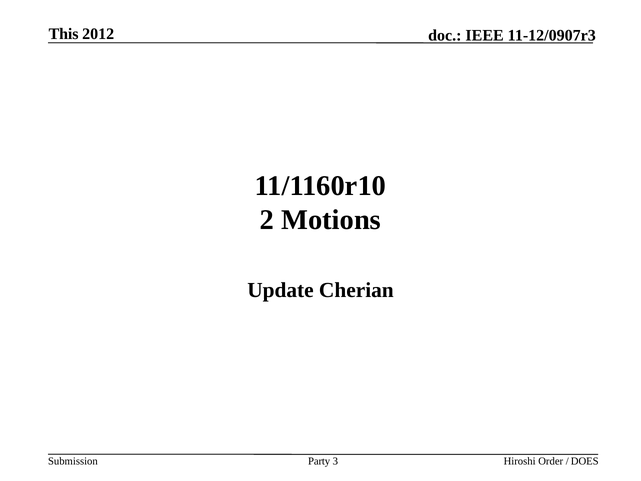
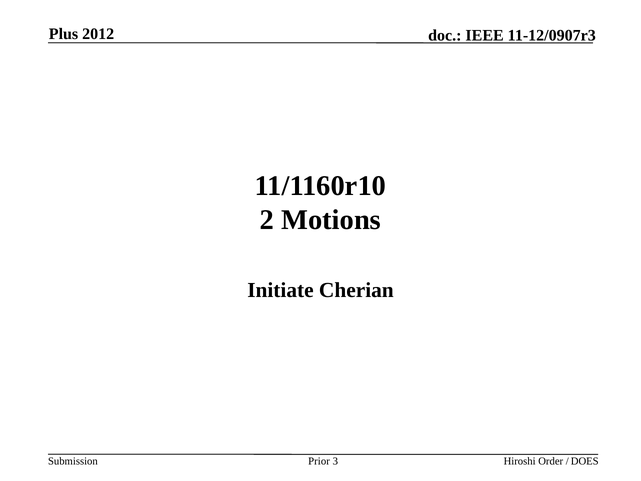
This: This -> Plus
Update: Update -> Initiate
Party: Party -> Prior
